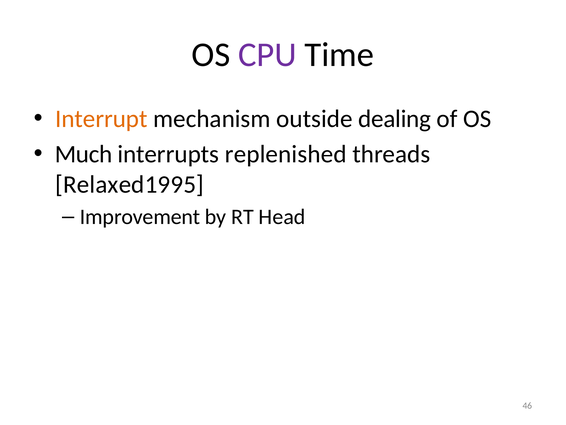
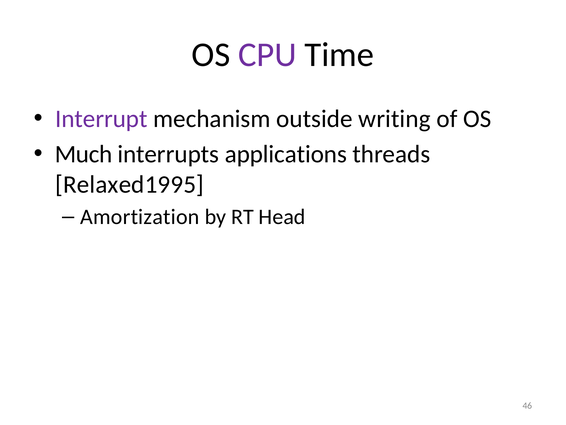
Interrupt colour: orange -> purple
dealing: dealing -> writing
replenished: replenished -> applications
Improvement: Improvement -> Amortization
